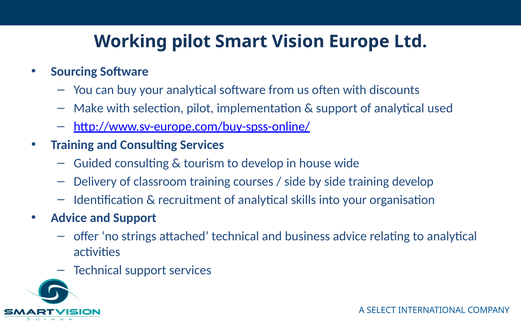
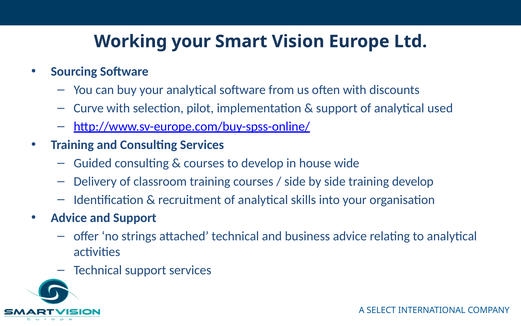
Working pilot: pilot -> your
Make: Make -> Curve
tourism at (204, 163): tourism -> courses
